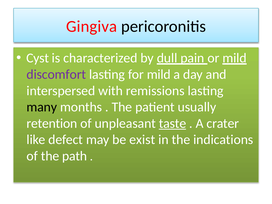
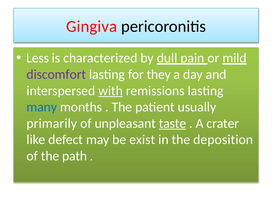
Cyst: Cyst -> Less
for mild: mild -> they
with underline: none -> present
many colour: black -> blue
retention: retention -> primarily
indications: indications -> deposition
